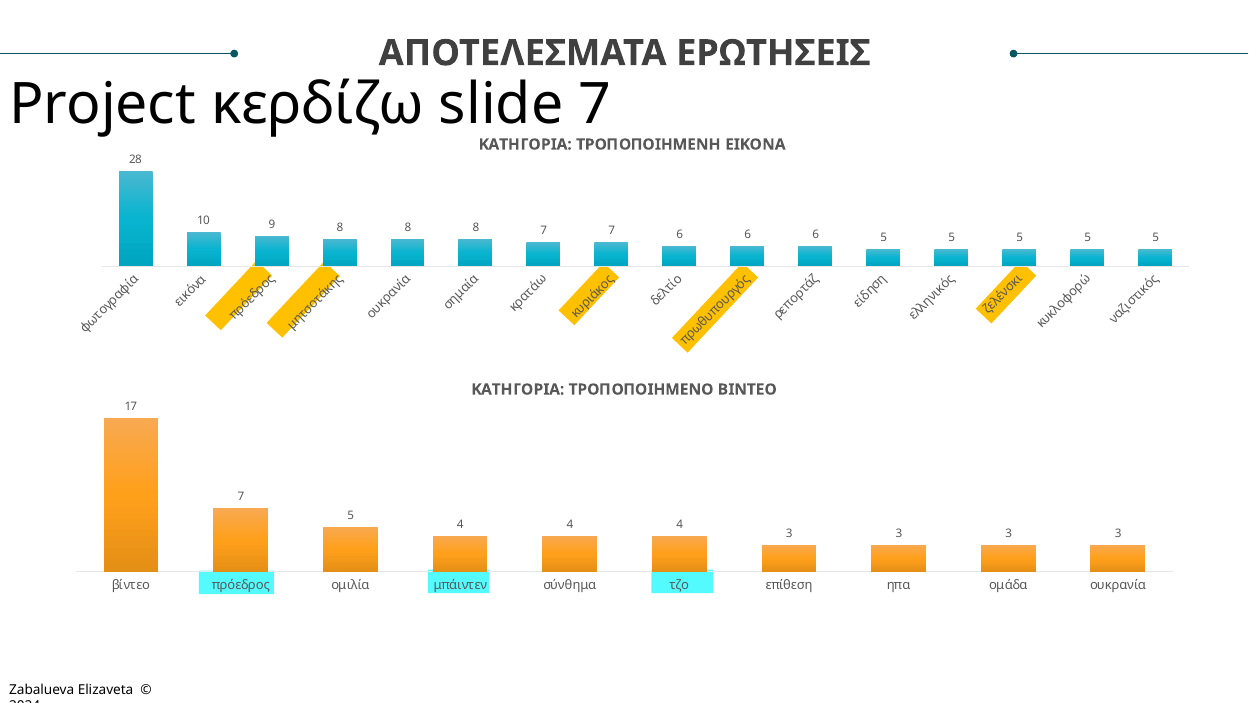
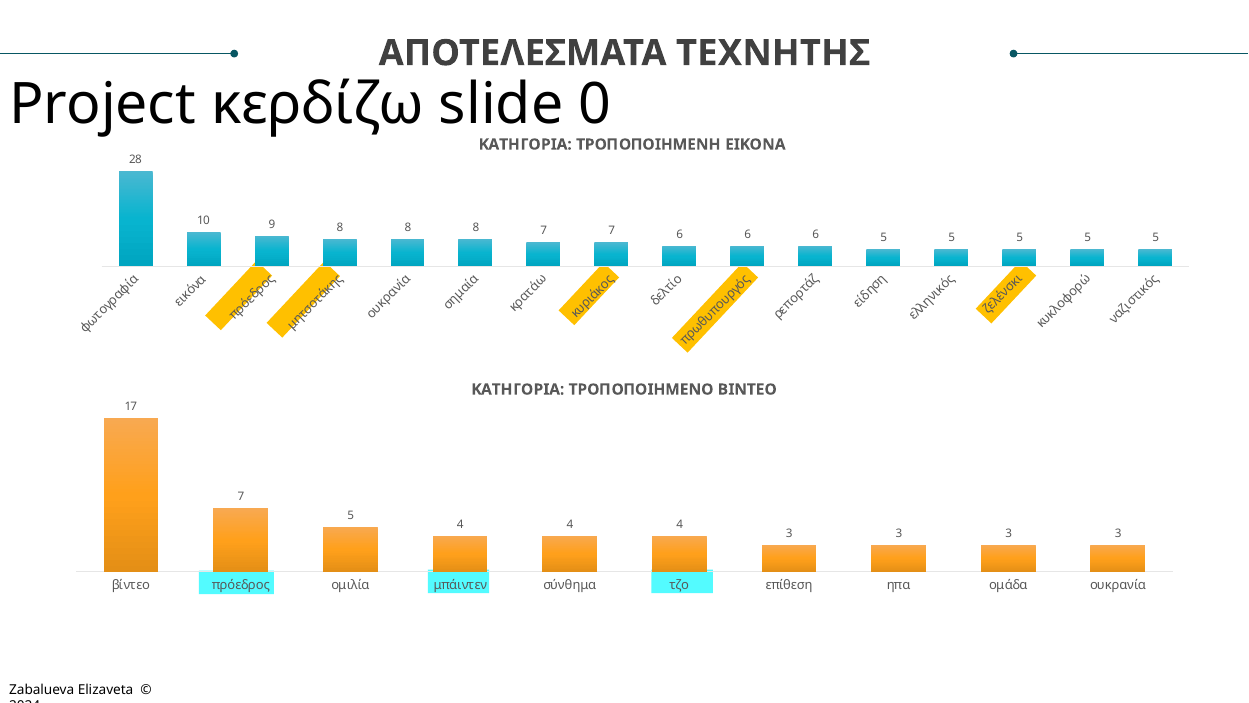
ΕΡΩΤΗΣΕΙΣ: ΕΡΩΤΗΣΕΙΣ -> ΤΕΧΝΗΤΗΣ
slide 7: 7 -> 0
